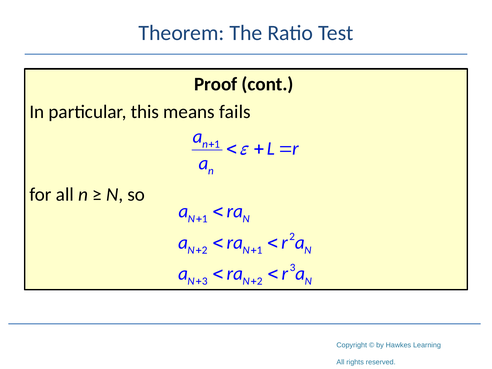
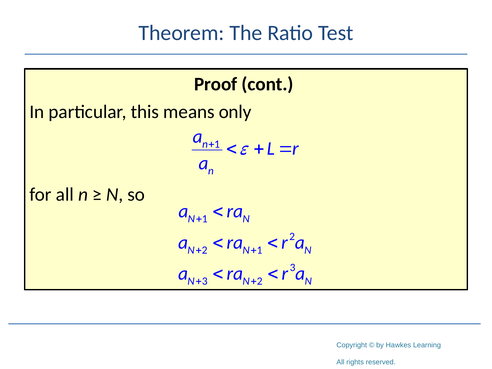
fails: fails -> only
